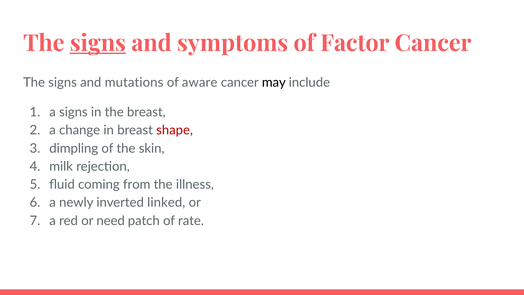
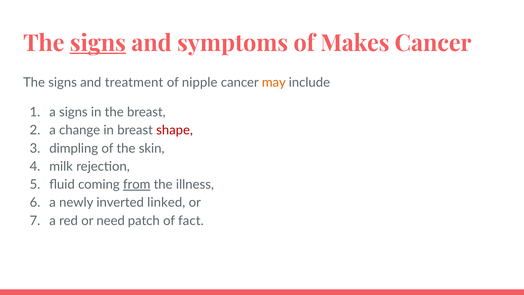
Factor: Factor -> Makes
mutations: mutations -> treatment
aware: aware -> nipple
may colour: black -> orange
from underline: none -> present
rate: rate -> fact
